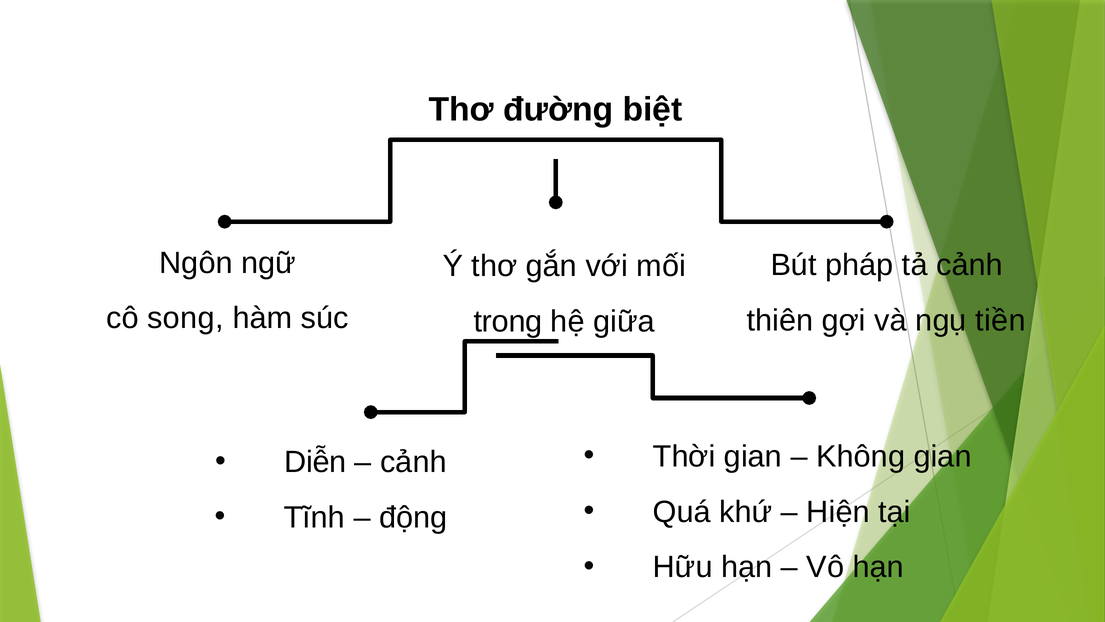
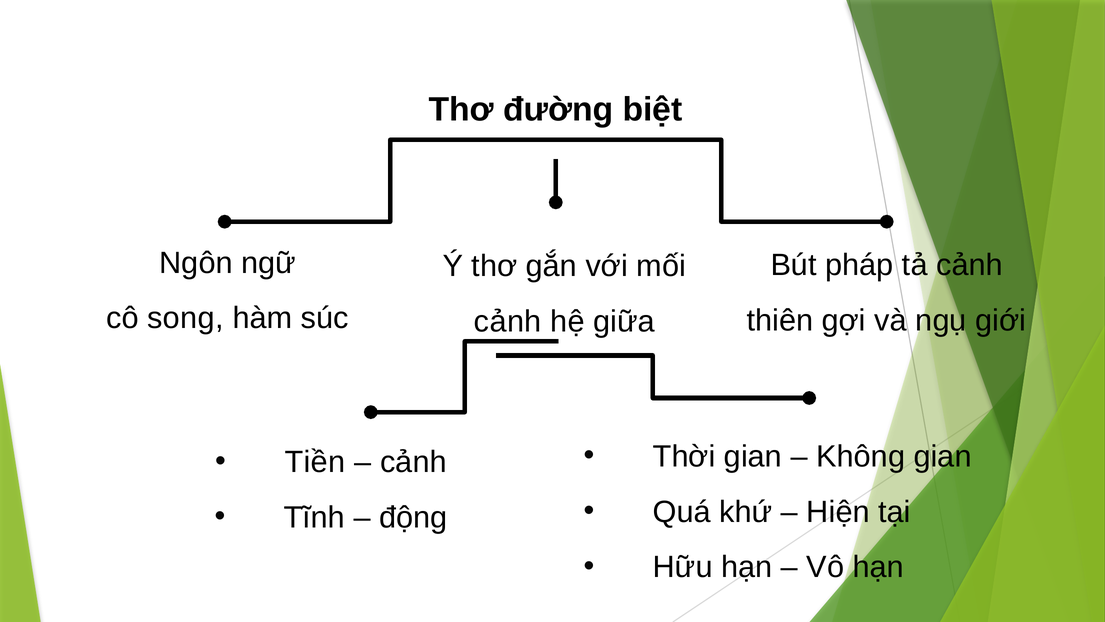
tiền: tiền -> giới
trong at (508, 321): trong -> cảnh
Diễn: Diễn -> Tiền
